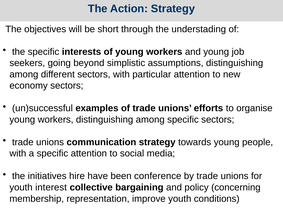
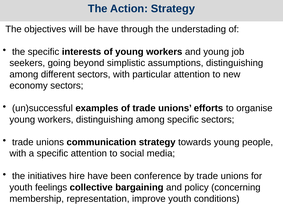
be short: short -> have
interest: interest -> feelings
